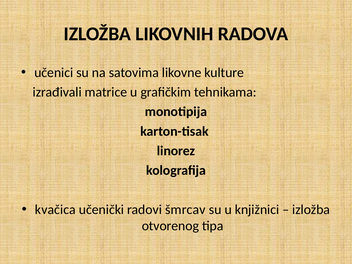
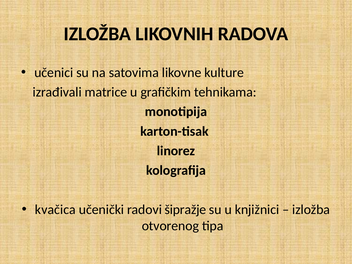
šmrcav: šmrcav -> šipražje
